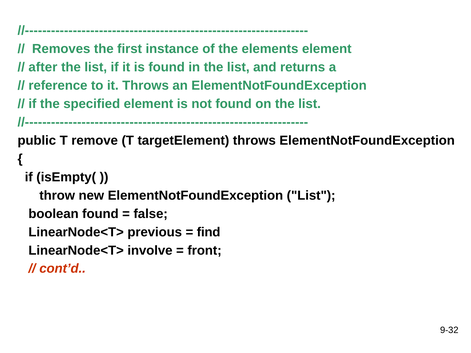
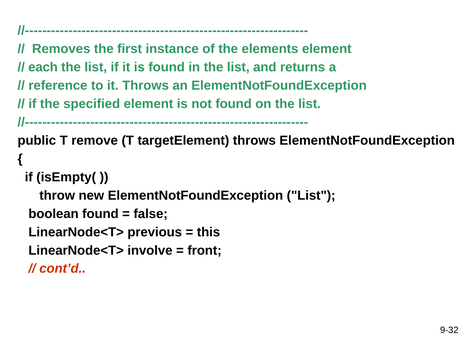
after: after -> each
find: find -> this
